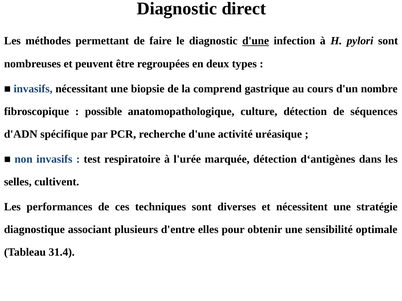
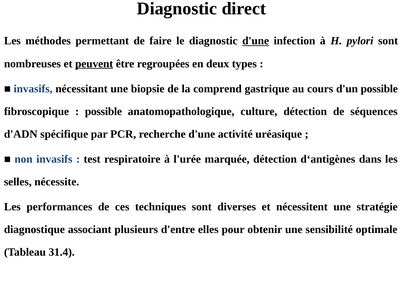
peuvent underline: none -> present
d'un nombre: nombre -> possible
cultivent: cultivent -> nécessite
